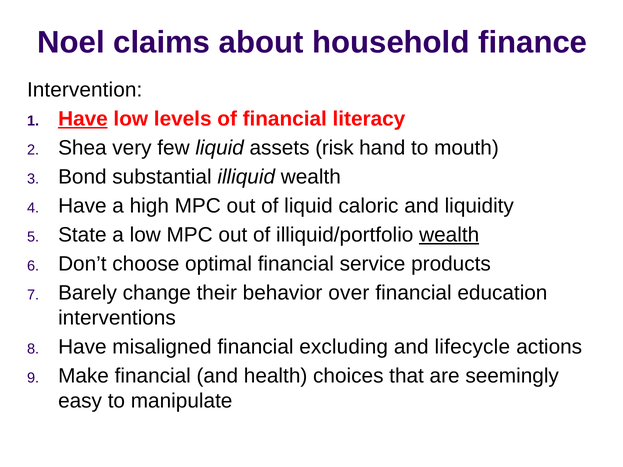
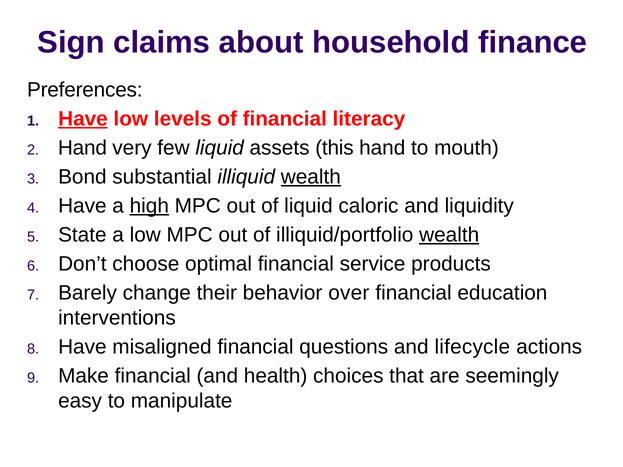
Noel: Noel -> Sign
Intervention: Intervention -> Preferences
Shea at (82, 148): Shea -> Hand
risk: risk -> this
wealth at (311, 177) underline: none -> present
high underline: none -> present
excluding: excluding -> questions
